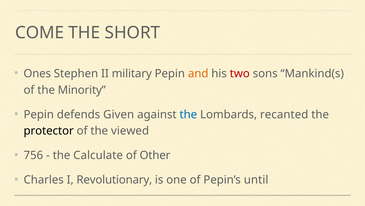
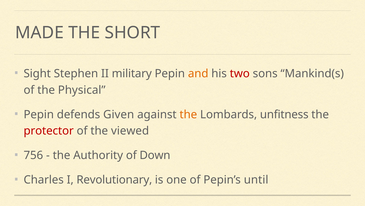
COME: COME -> MADE
Ones: Ones -> Sight
Minority: Minority -> Physical
the at (188, 114) colour: blue -> orange
recanted: recanted -> unfitness
protector colour: black -> red
Calculate: Calculate -> Authority
Other: Other -> Down
